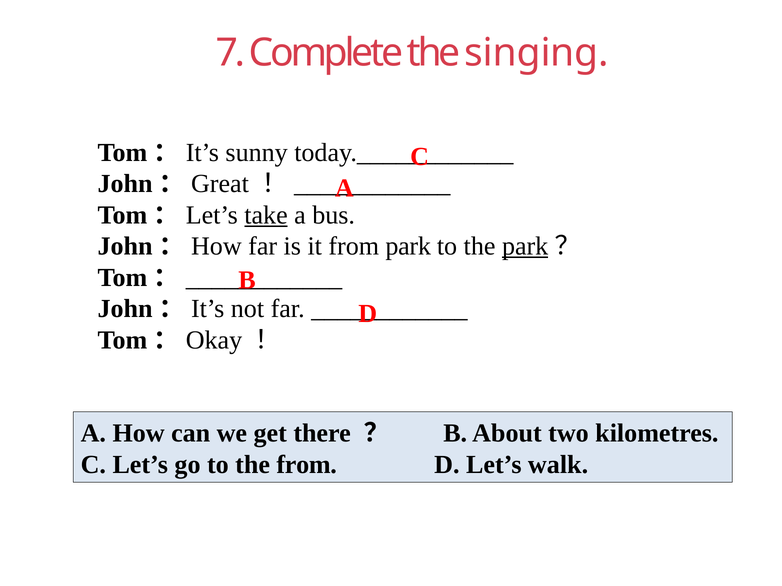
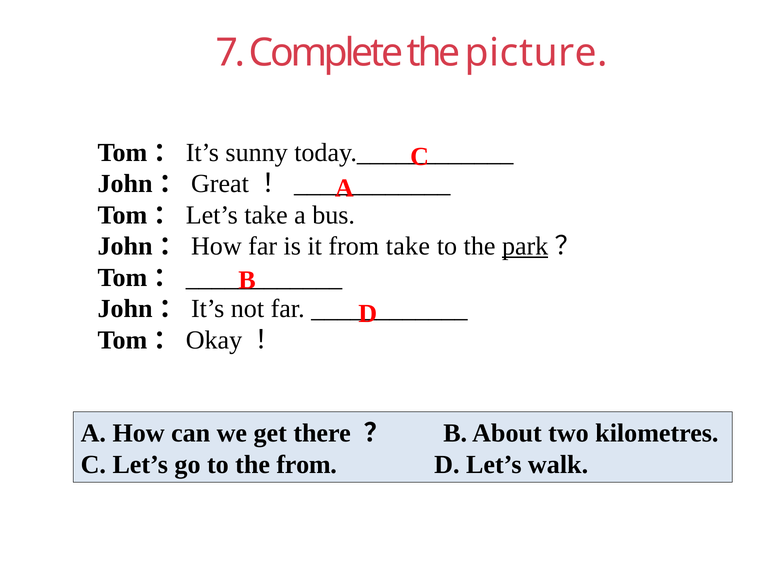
singing: singing -> picture
take at (266, 215) underline: present -> none
from park: park -> take
